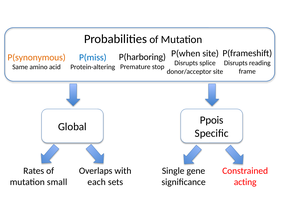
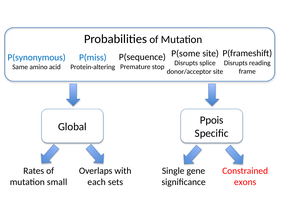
P(when: P(when -> P(some
P(harboring: P(harboring -> P(sequence
P(synonymous colour: orange -> blue
acting: acting -> exons
